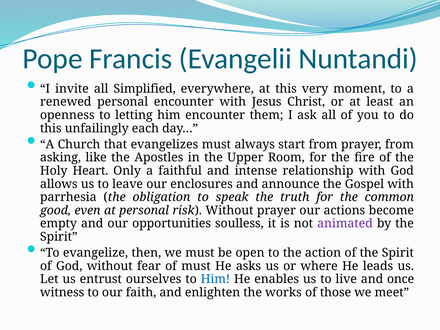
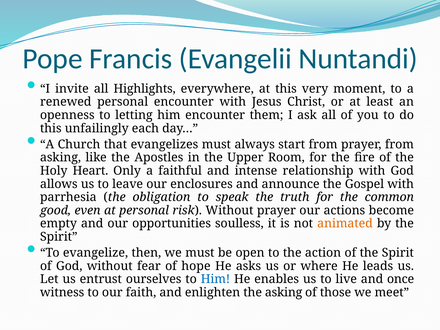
Simplified: Simplified -> Highlights
animated colour: purple -> orange
of must: must -> hope
the works: works -> asking
